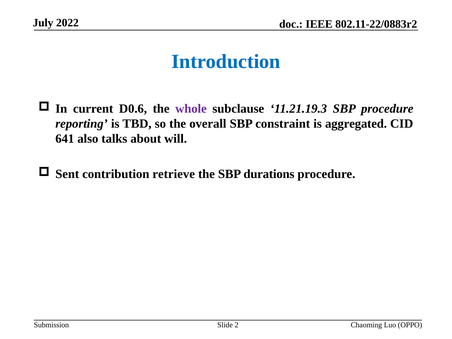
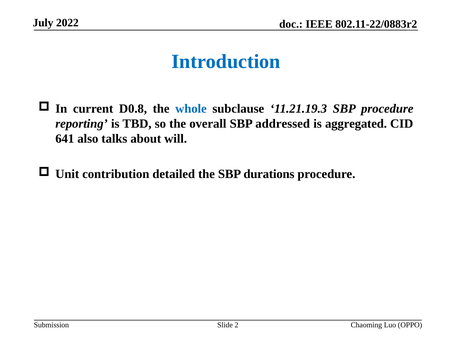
D0.6: D0.6 -> D0.8
whole colour: purple -> blue
constraint: constraint -> addressed
Sent: Sent -> Unit
retrieve: retrieve -> detailed
